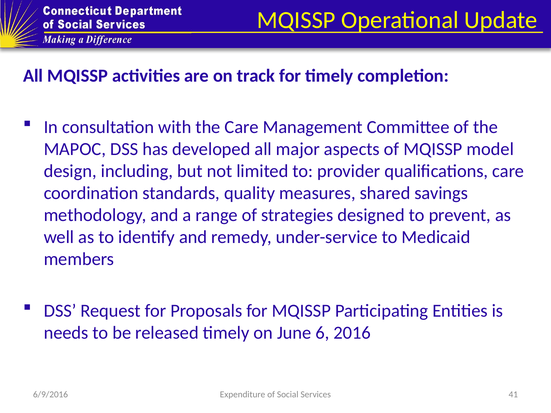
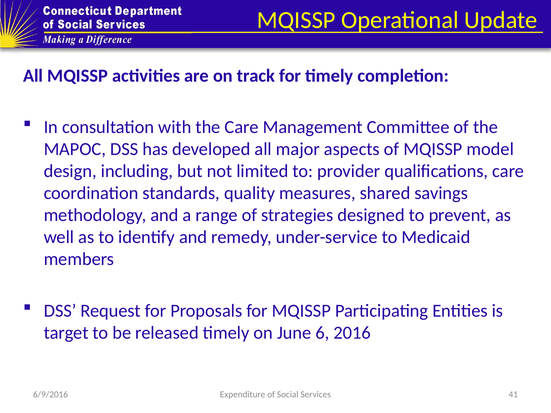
needs: needs -> target
